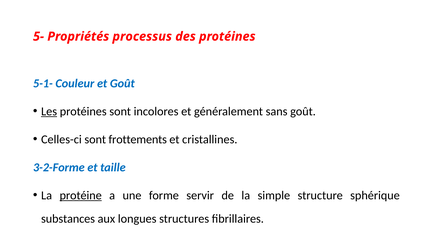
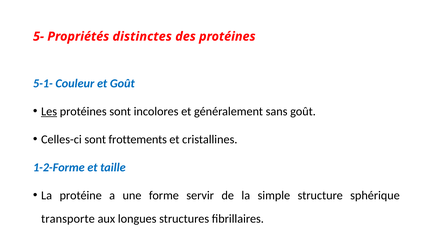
processus: processus -> distinctes
3-2-Forme: 3-2-Forme -> 1-2-Forme
protéine underline: present -> none
substances: substances -> transporte
